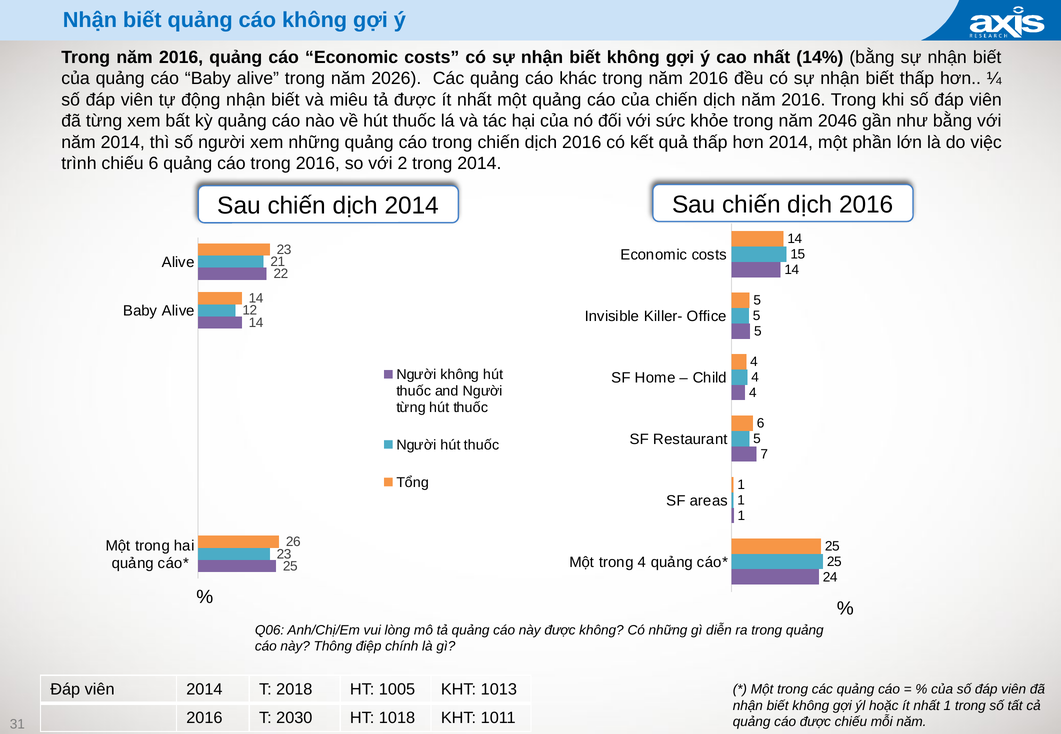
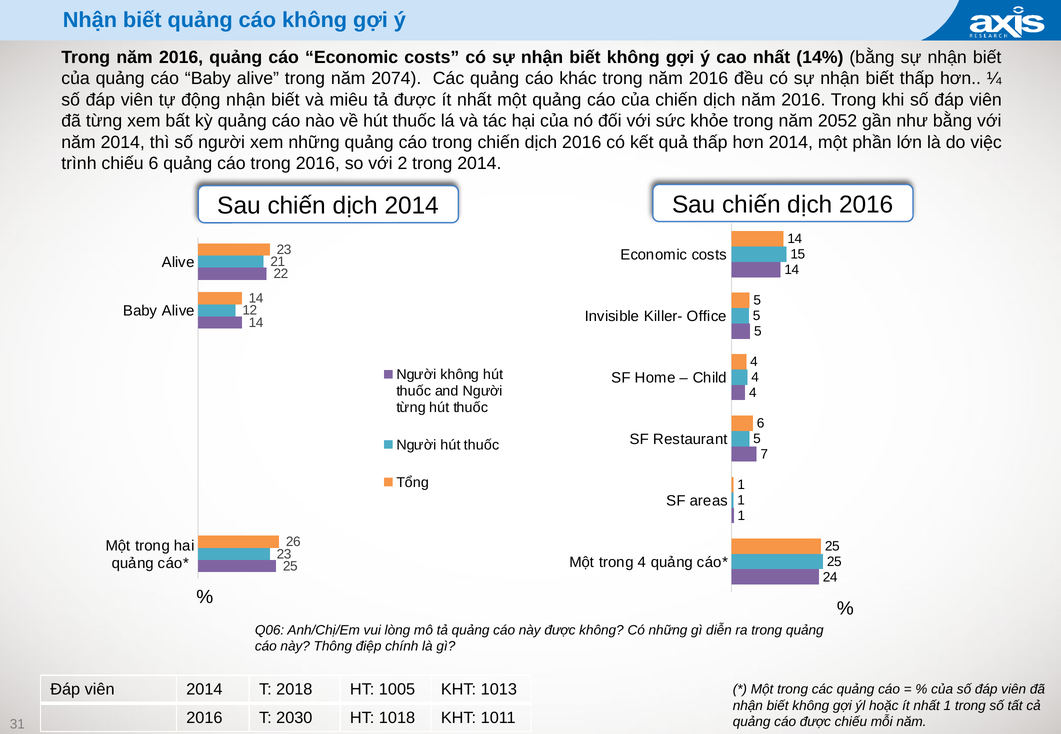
2026: 2026 -> 2074
2046: 2046 -> 2052
